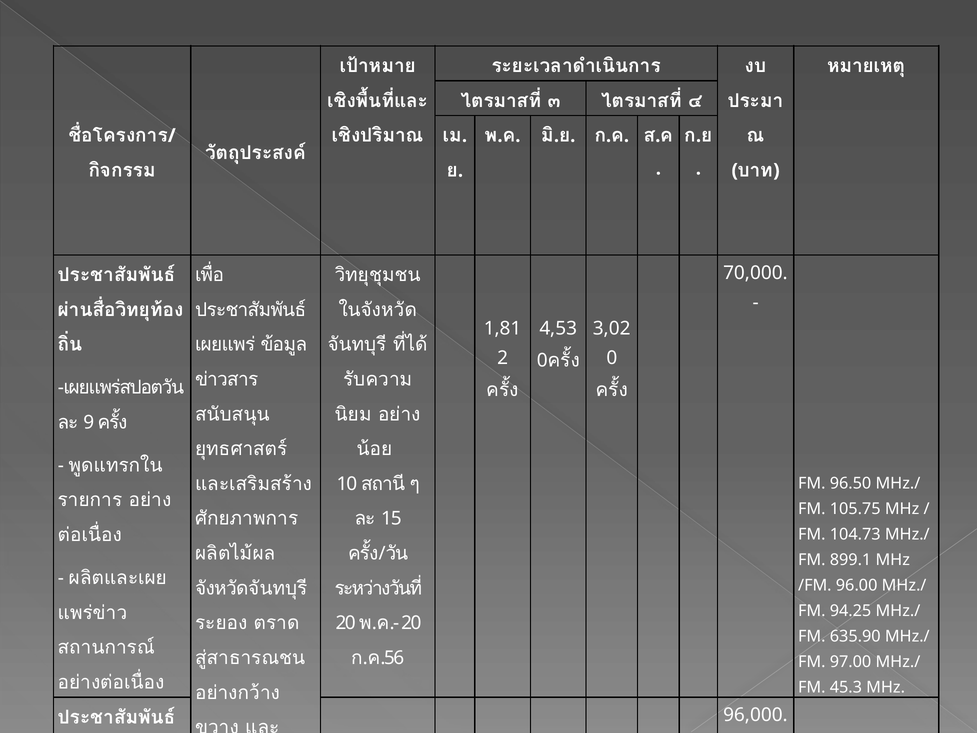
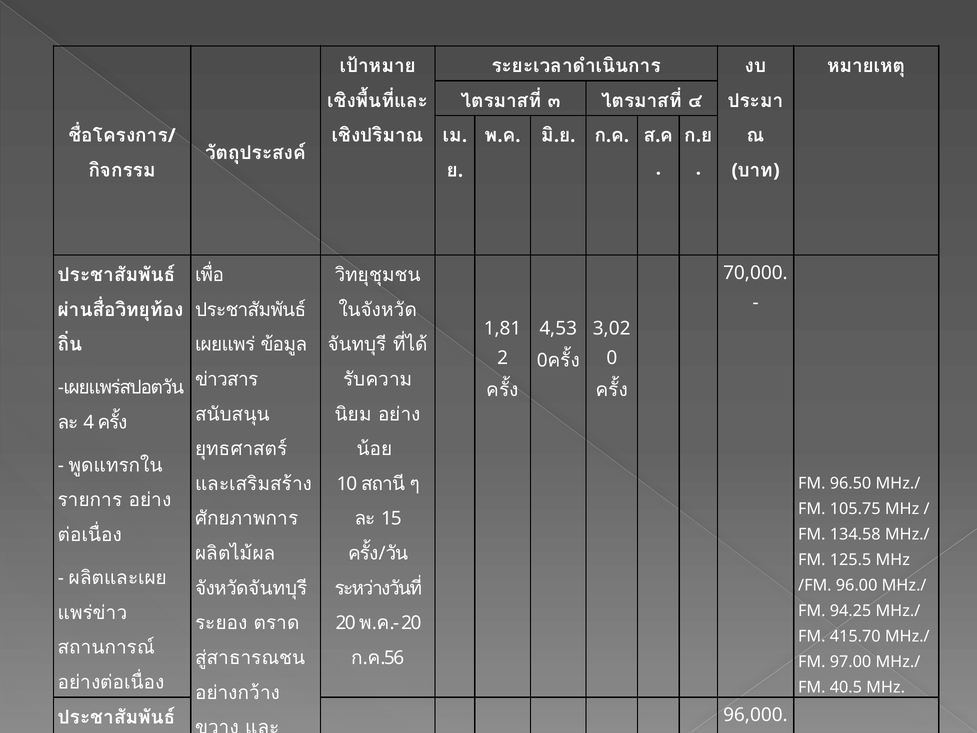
9: 9 -> 4
104.73: 104.73 -> 134.58
899.1: 899.1 -> 125.5
635.90: 635.90 -> 415.70
45.3: 45.3 -> 40.5
